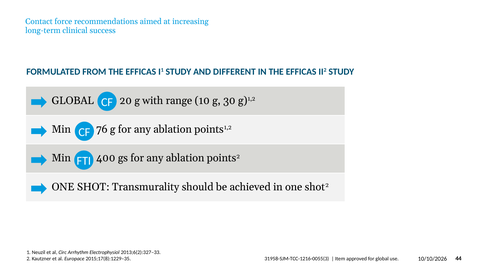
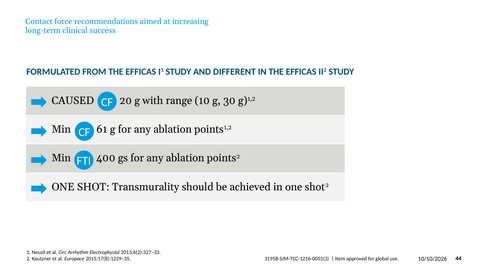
GLOBAL at (73, 100): GLOBAL -> CAUSED
76: 76 -> 61
